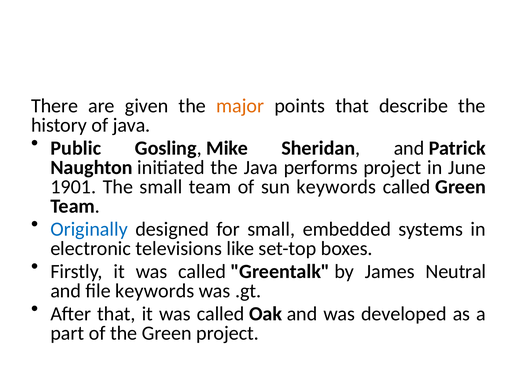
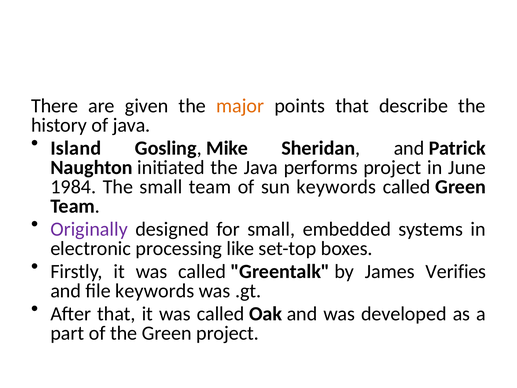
Public: Public -> Island
1901: 1901 -> 1984
Originally colour: blue -> purple
televisions: televisions -> processing
Neutral: Neutral -> Verifies
